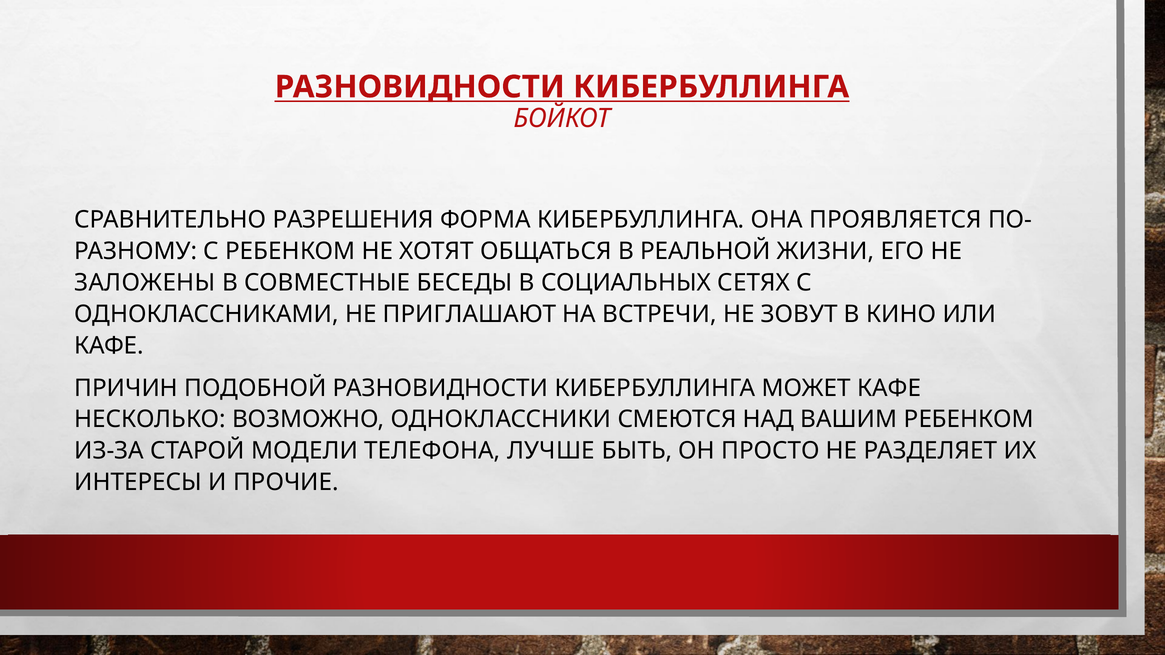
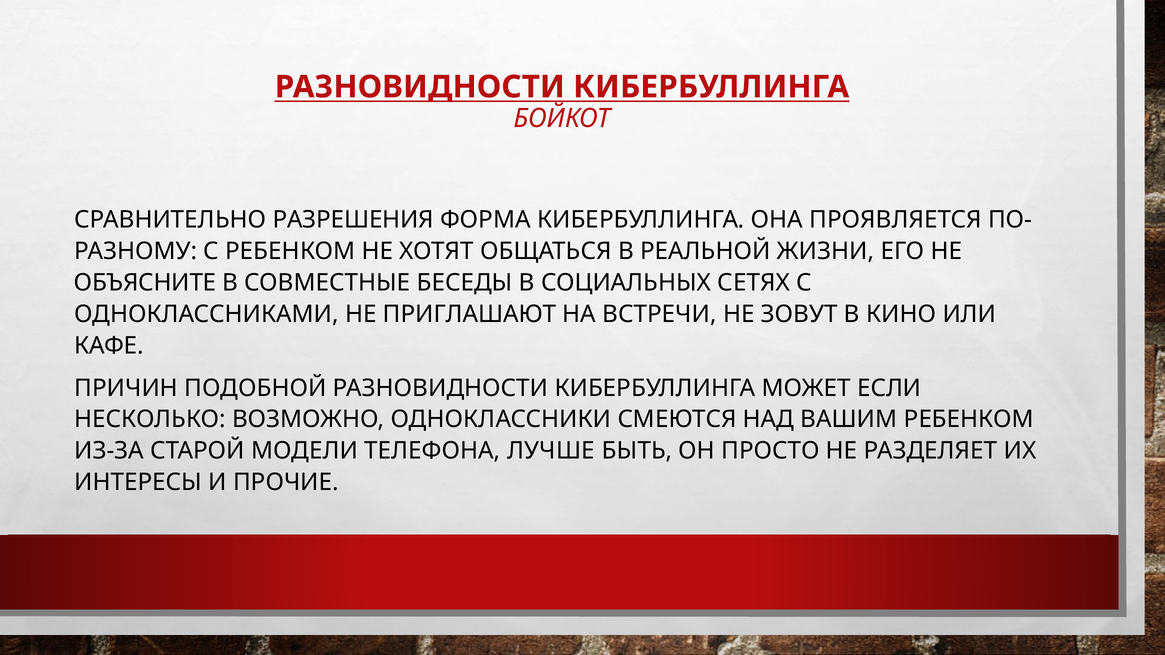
ЗАЛОЖЕНЫ: ЗАЛОЖЕНЫ -> ОБЪЯСНИТЕ
МОЖЕТ КАФЕ: КАФЕ -> ЕСЛИ
